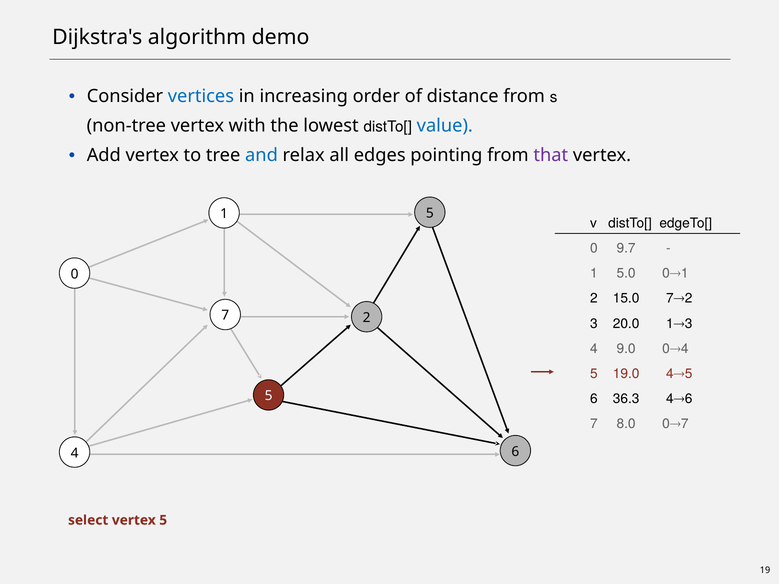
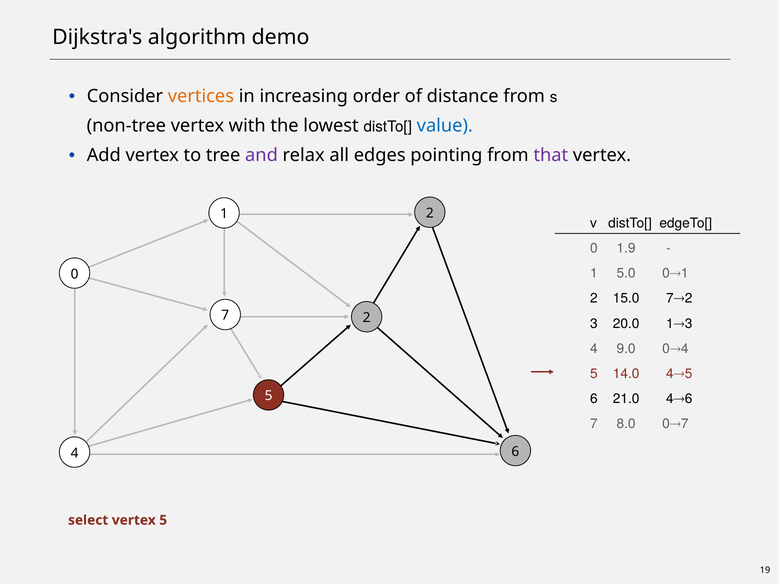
vertices colour: blue -> orange
and colour: blue -> purple
1 5: 5 -> 2
9.7: 9.7 -> 1.9
19.0: 19.0 -> 14.0
36.3: 36.3 -> 21.0
